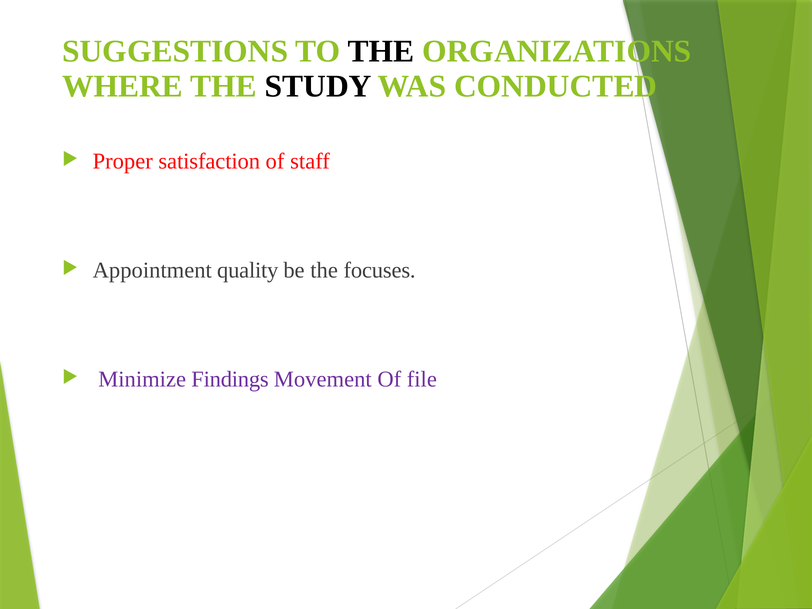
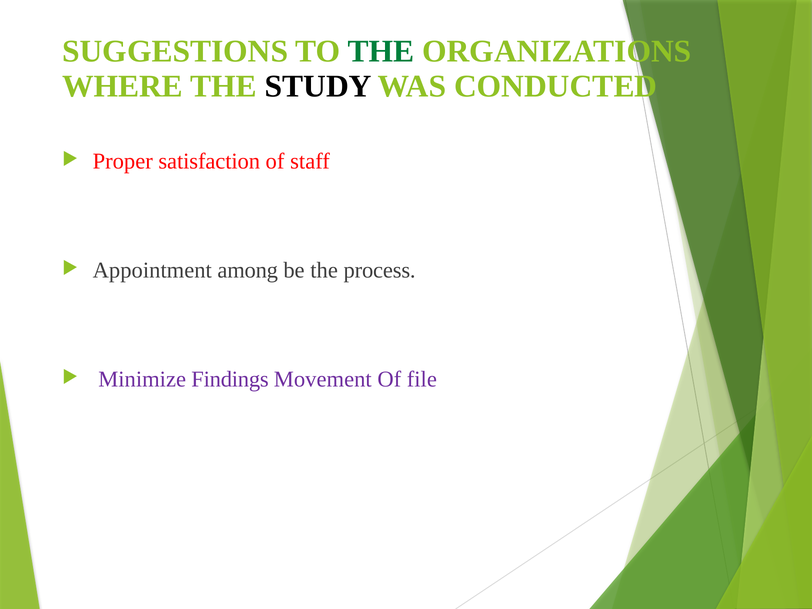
THE at (381, 51) colour: black -> green
quality: quality -> among
focuses: focuses -> process
